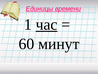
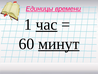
минут underline: none -> present
